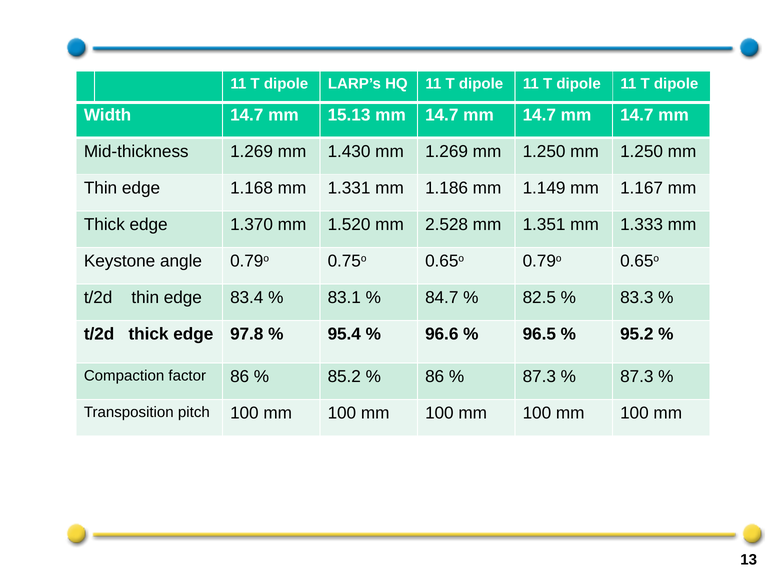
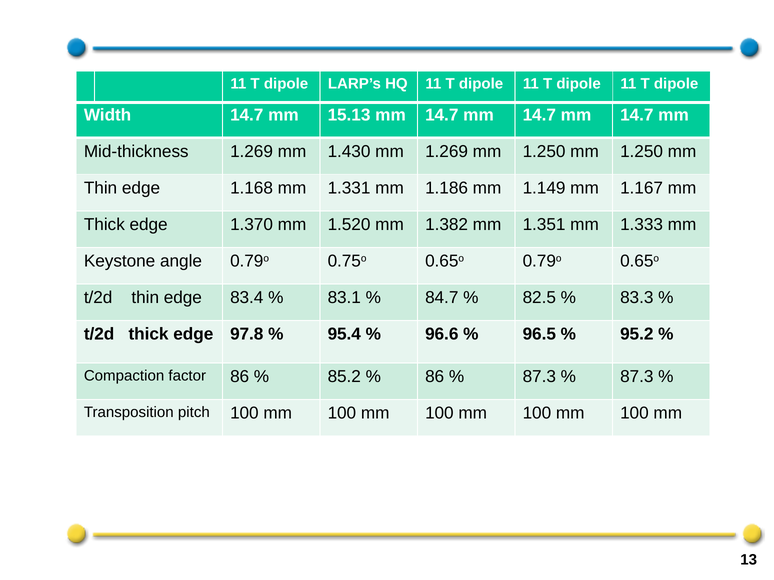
2.528: 2.528 -> 1.382
